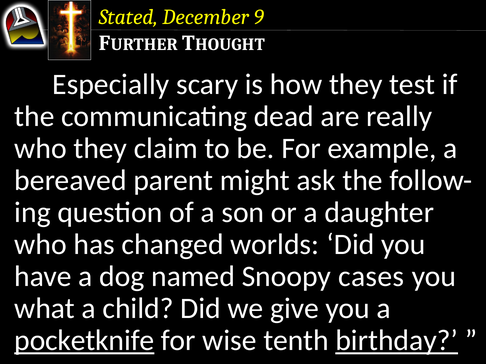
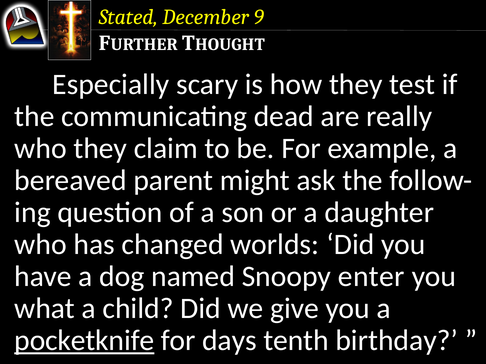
cases: cases -> enter
wise: wise -> days
birthday underline: present -> none
